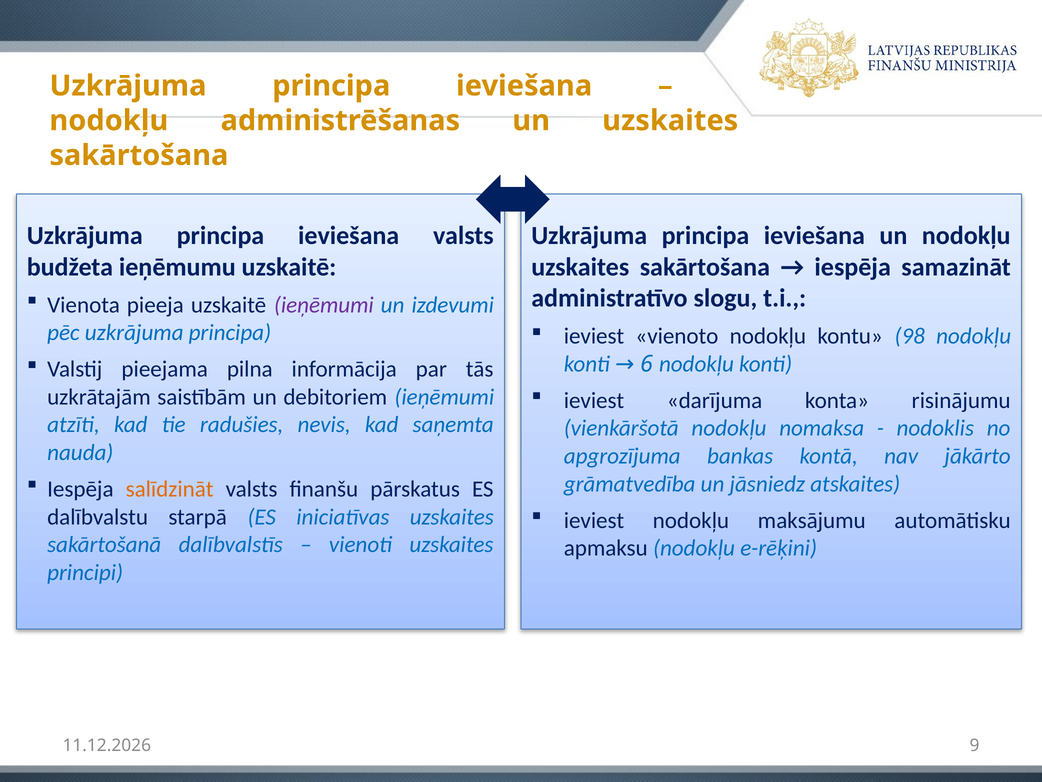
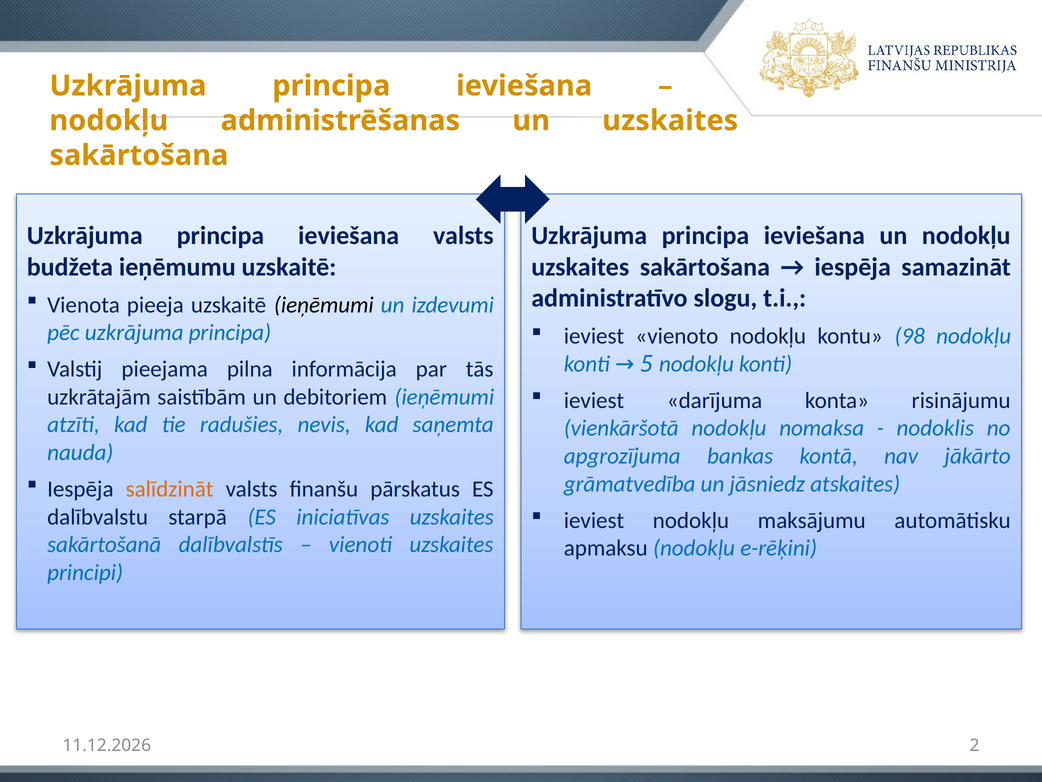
ieņēmumi at (324, 305) colour: purple -> black
6: 6 -> 5
9: 9 -> 2
